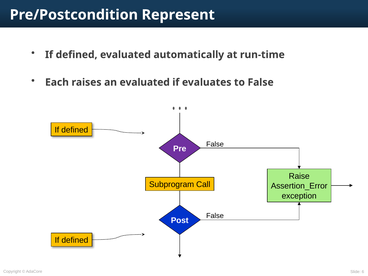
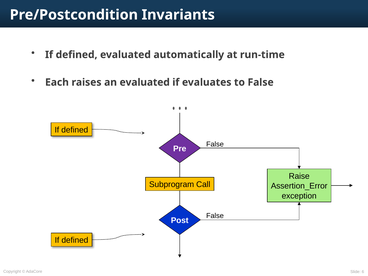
Represent: Represent -> Invariants
